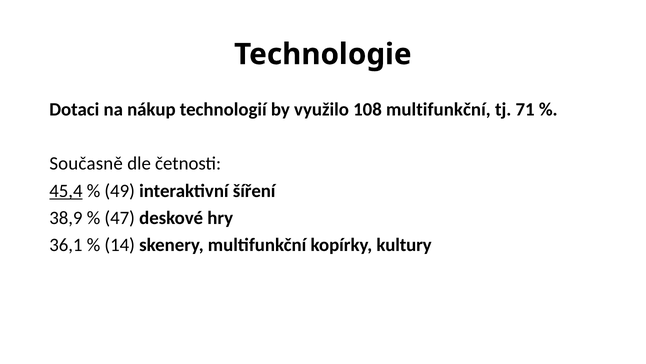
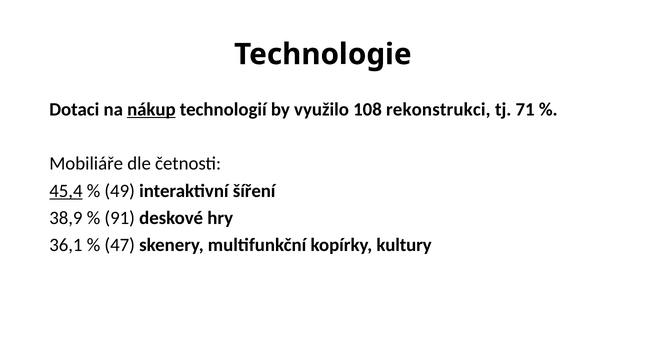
nákup underline: none -> present
108 multifunkční: multifunkční -> rekonstrukci
Současně: Současně -> Mobiliáře
47: 47 -> 91
14: 14 -> 47
